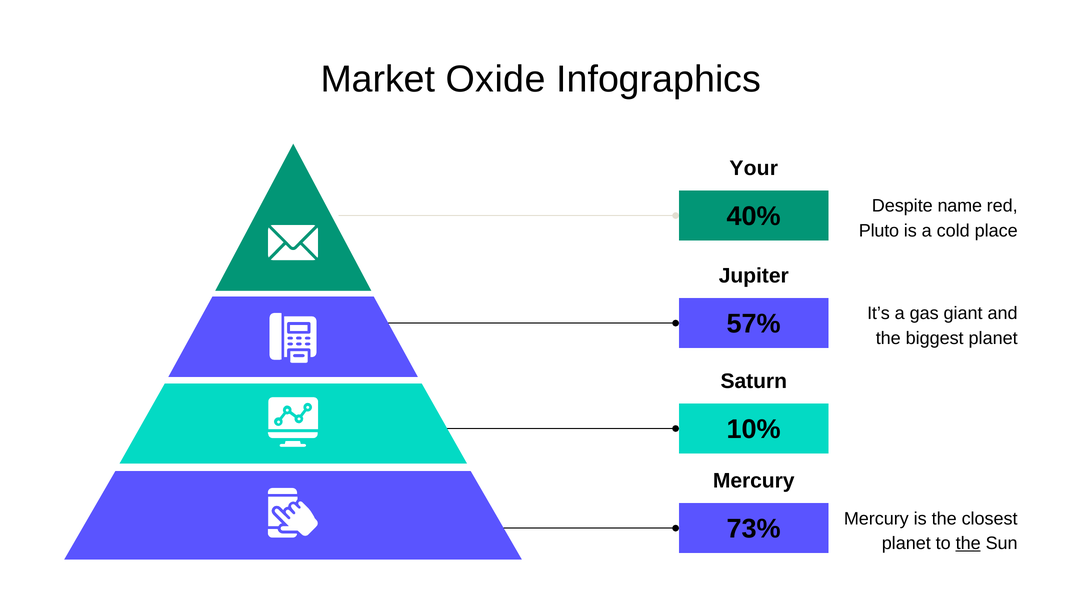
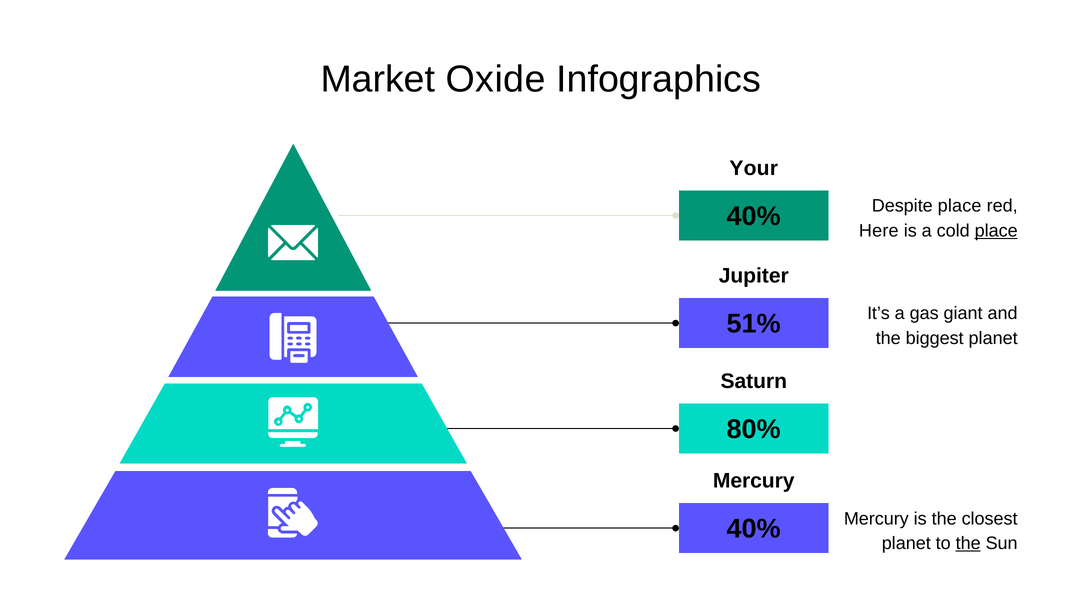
Despite name: name -> place
Pluto: Pluto -> Here
place at (996, 231) underline: none -> present
57%: 57% -> 51%
10%: 10% -> 80%
73% at (754, 529): 73% -> 40%
